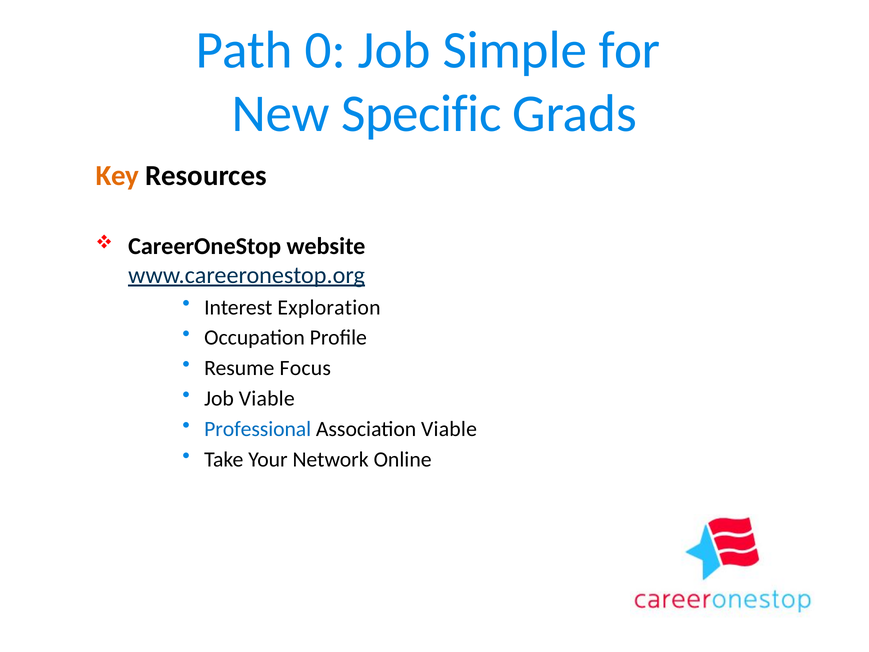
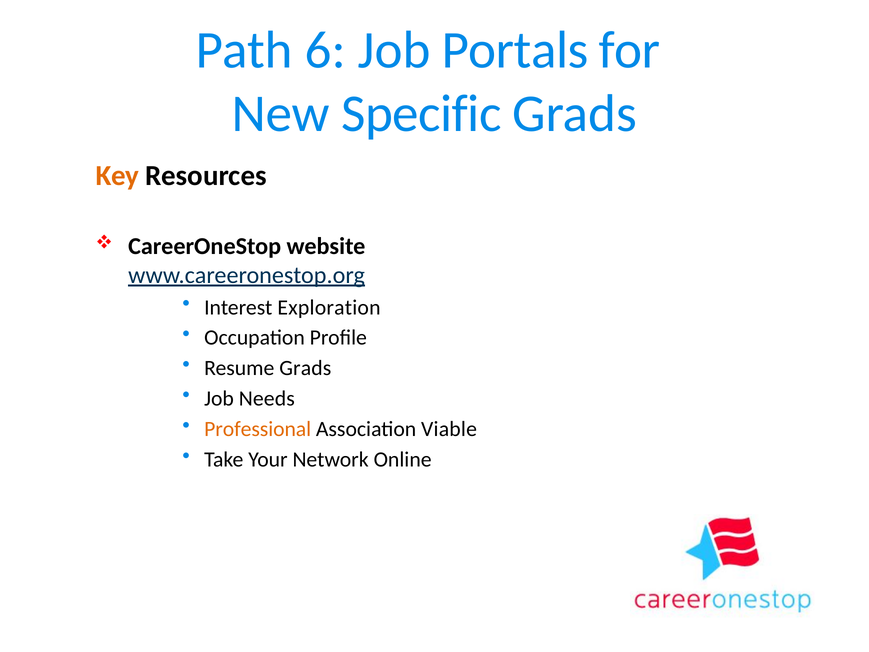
0: 0 -> 6
Simple: Simple -> Portals
Resume Focus: Focus -> Grads
Job Viable: Viable -> Needs
Professional colour: blue -> orange
